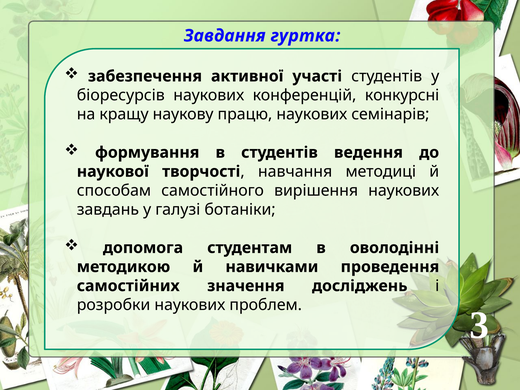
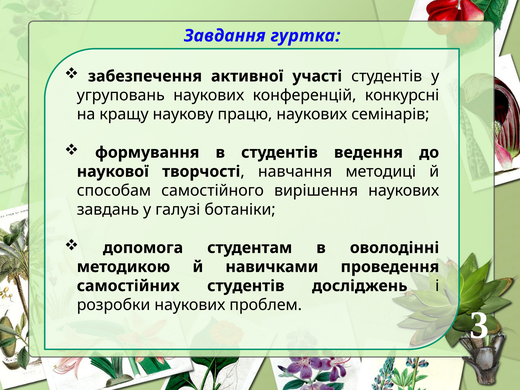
біоресурсів: біоресурсів -> угруповань
самостійних значення: значення -> студентів
